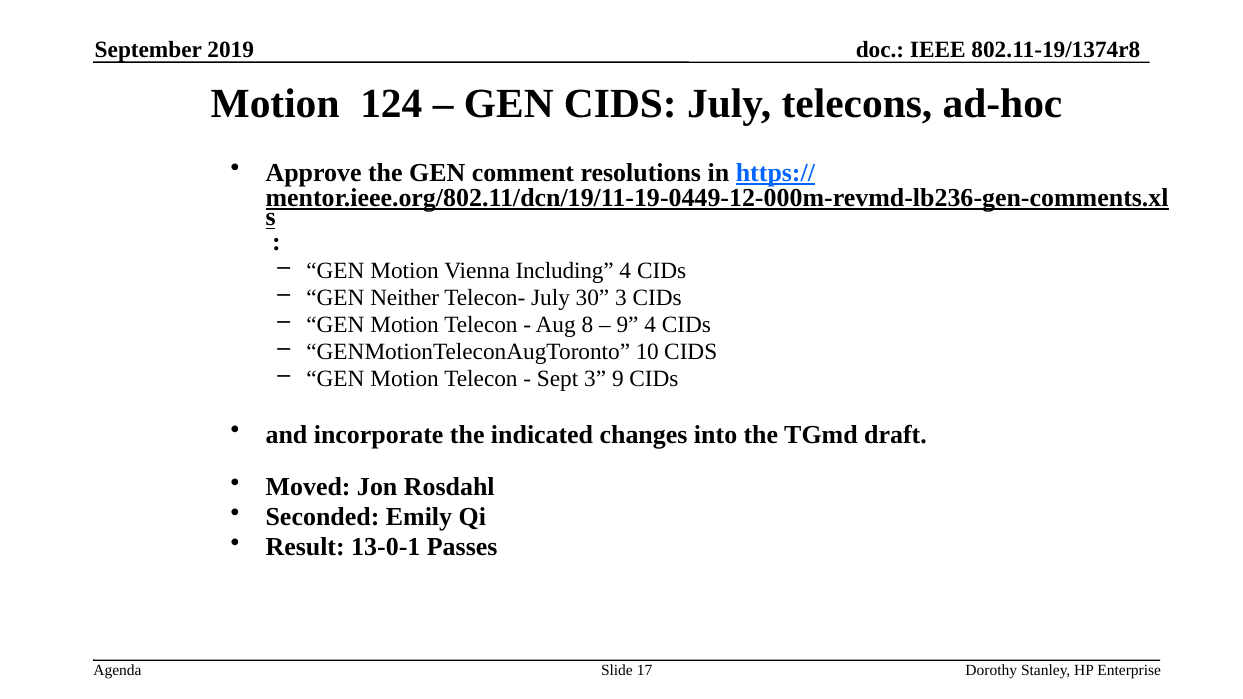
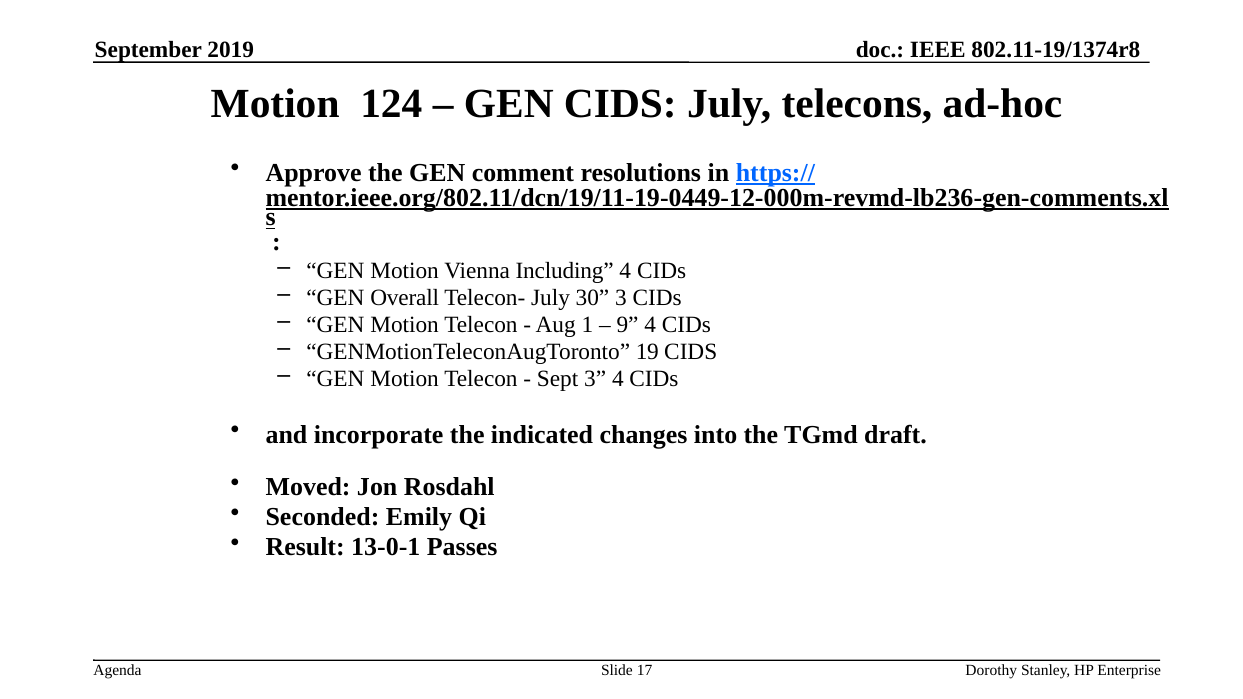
Neither: Neither -> Overall
8: 8 -> 1
10: 10 -> 19
3 9: 9 -> 4
